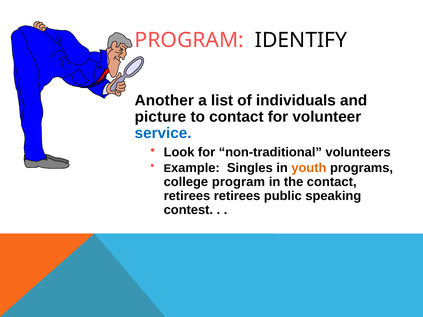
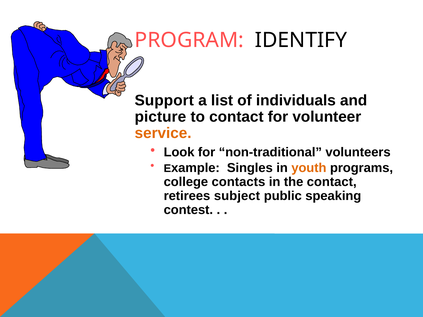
Another: Another -> Support
service colour: blue -> orange
college program: program -> contacts
retirees retirees: retirees -> subject
